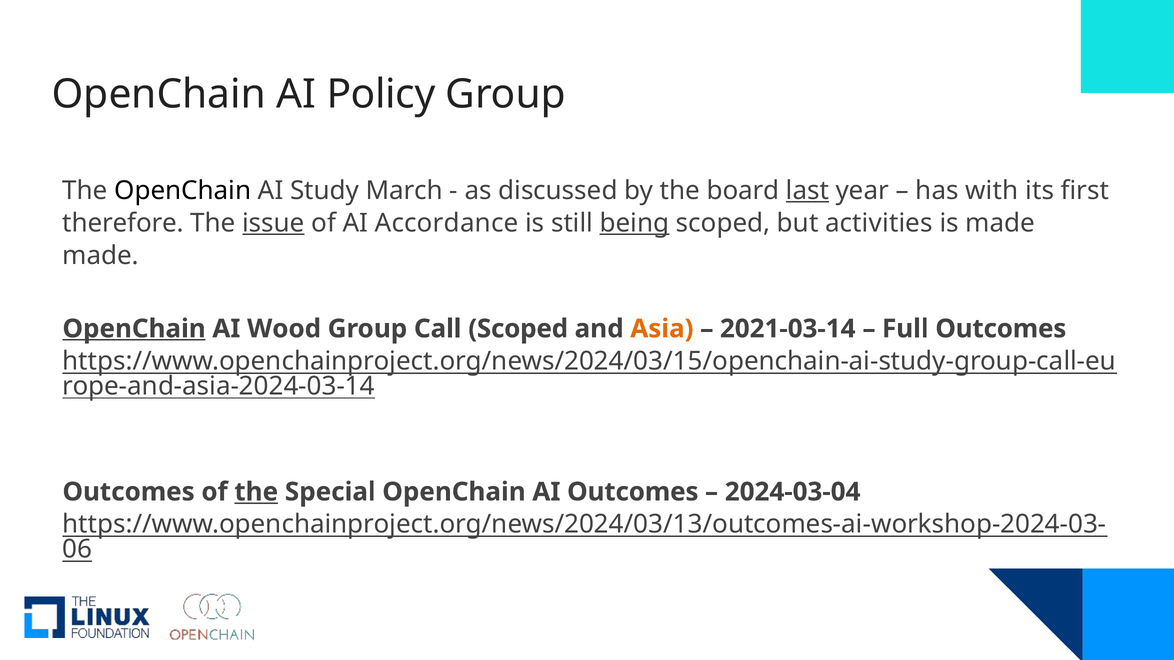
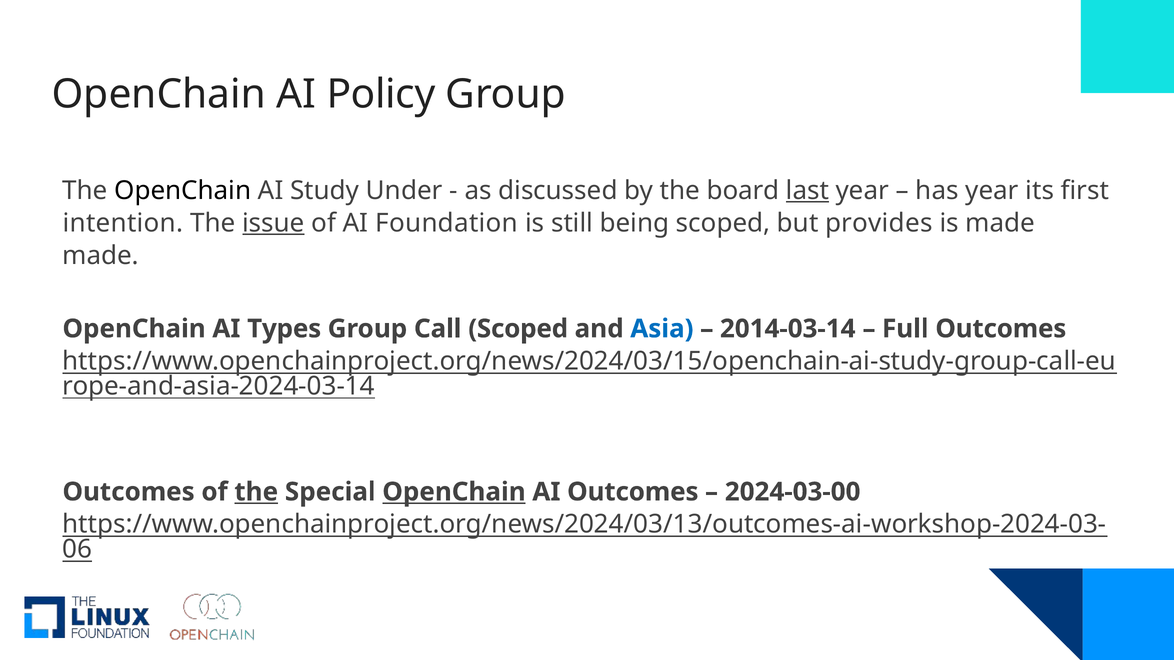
March: March -> Under
has with: with -> year
therefore: therefore -> intention
Accordance: Accordance -> Foundation
being underline: present -> none
activities: activities -> provides
OpenChain at (134, 329) underline: present -> none
Wood: Wood -> Types
Asia colour: orange -> blue
2021-03-14: 2021-03-14 -> 2014-03-14
OpenChain at (454, 492) underline: none -> present
2024-03-04: 2024-03-04 -> 2024-03-00
